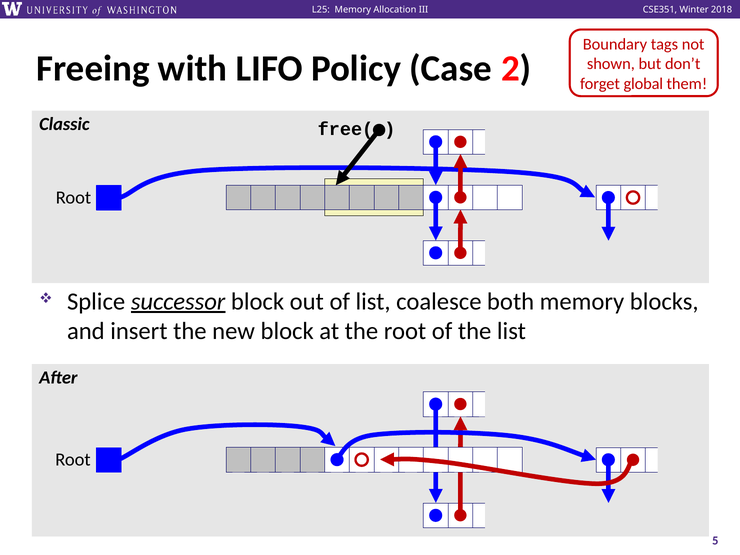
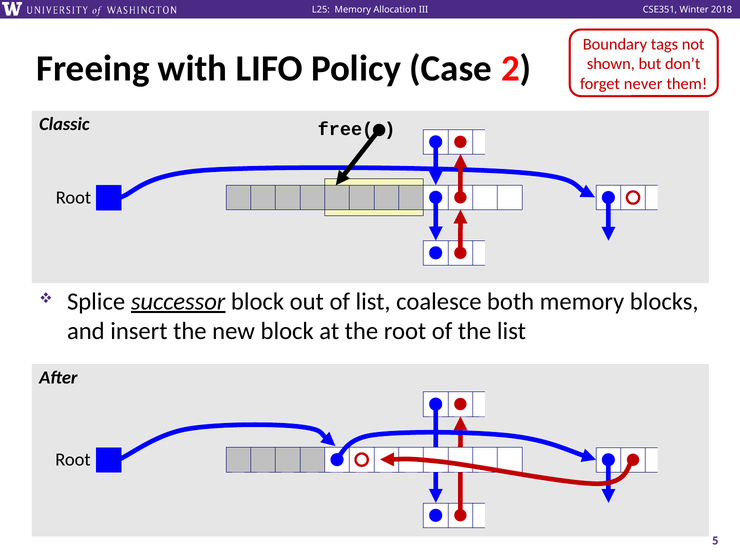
global: global -> never
